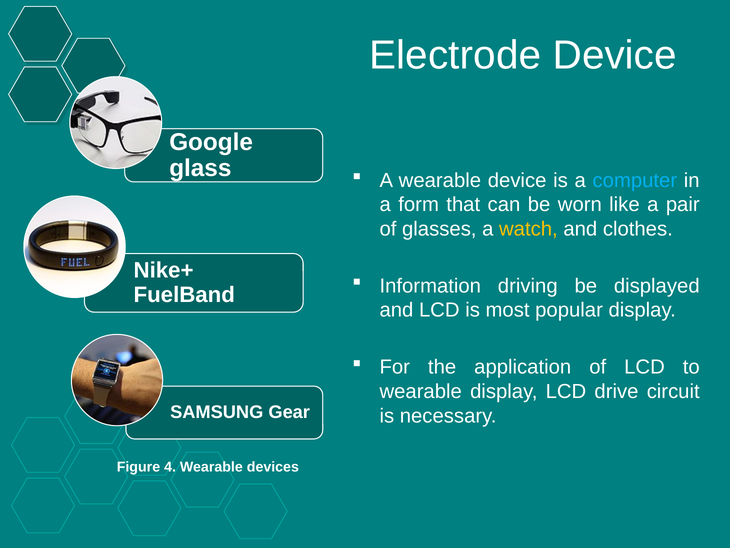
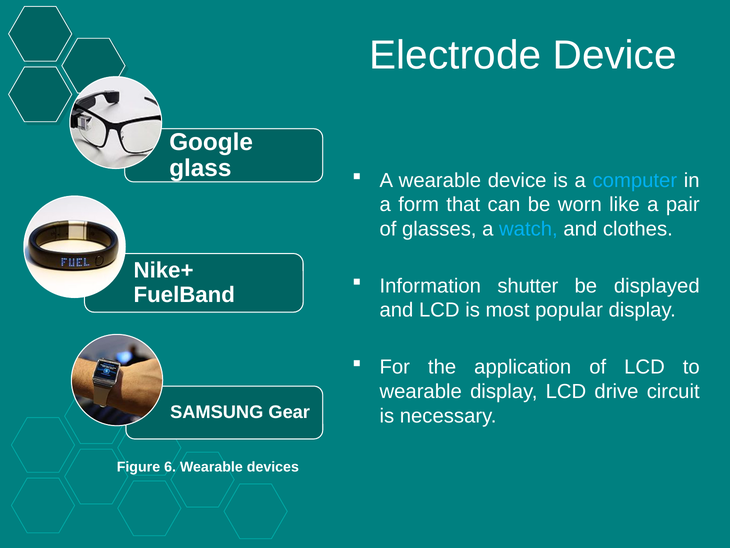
watch colour: yellow -> light blue
driving: driving -> shutter
4: 4 -> 6
